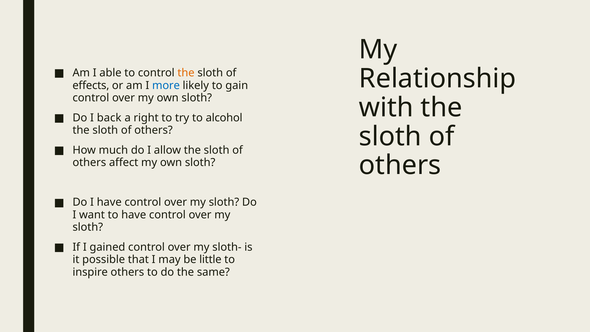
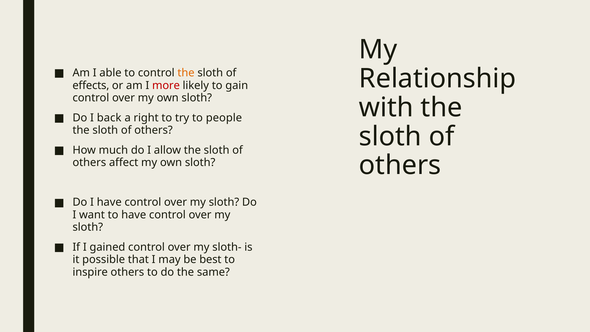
more colour: blue -> red
alcohol: alcohol -> people
little: little -> best
